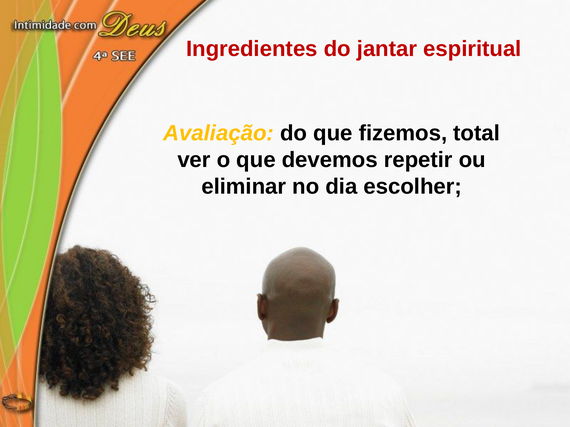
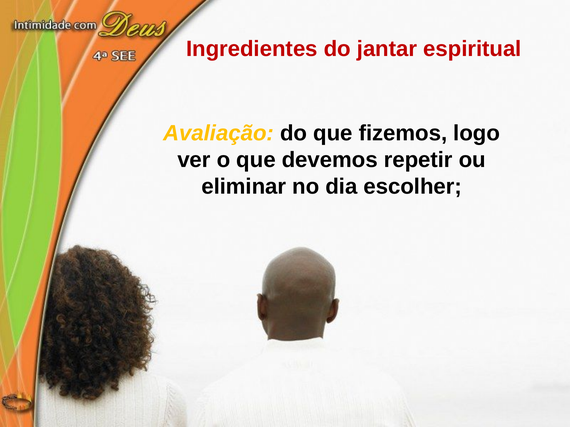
total: total -> logo
